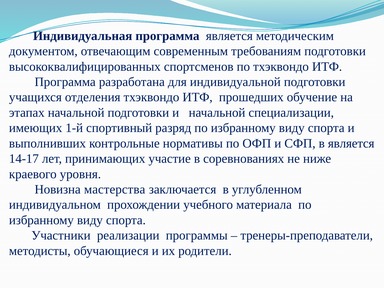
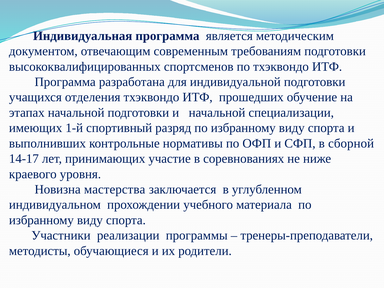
в является: является -> сборной
